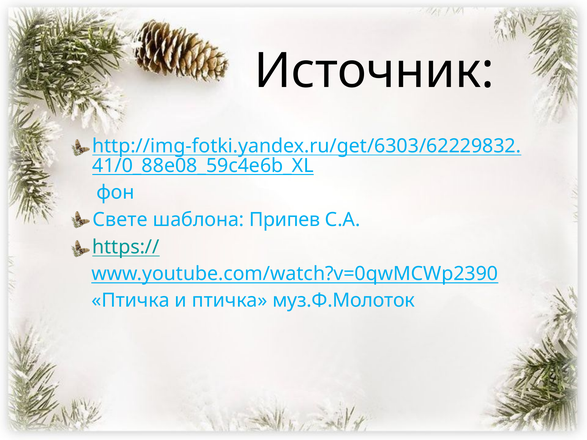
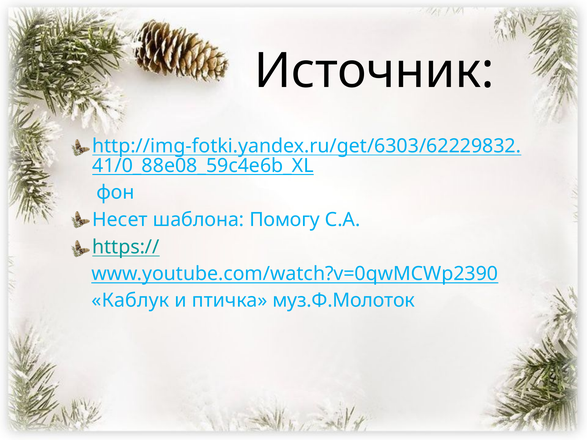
Свете: Свете -> Несет
Припев: Припев -> Помогу
Птичка at (131, 301): Птичка -> Каблук
